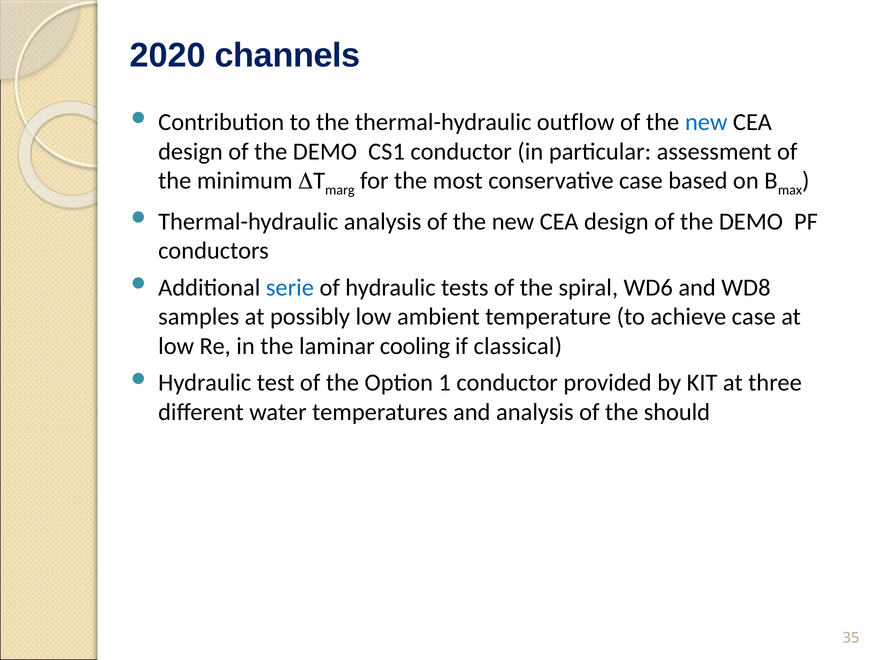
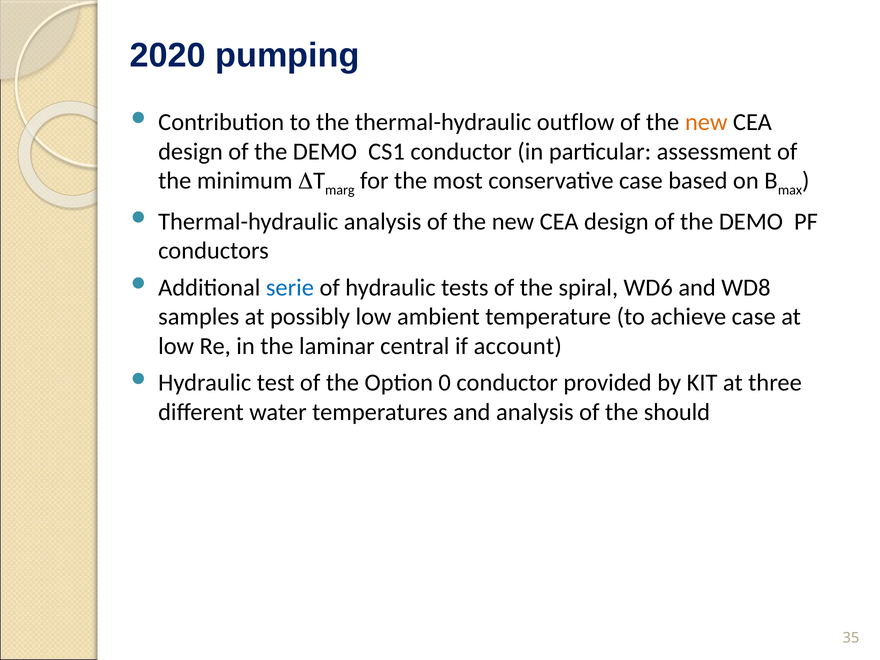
channels: channels -> pumping
new at (706, 122) colour: blue -> orange
cooling: cooling -> central
classical: classical -> account
1: 1 -> 0
